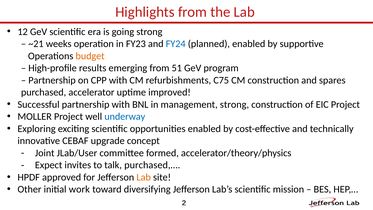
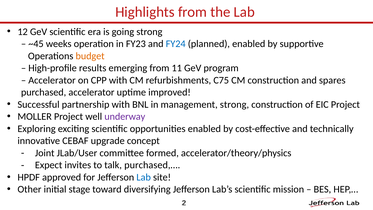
~21: ~21 -> ~45
51: 51 -> 11
Partnership at (52, 80): Partnership -> Accelerator
underway colour: blue -> purple
Lab at (144, 177) colour: orange -> blue
work: work -> stage
